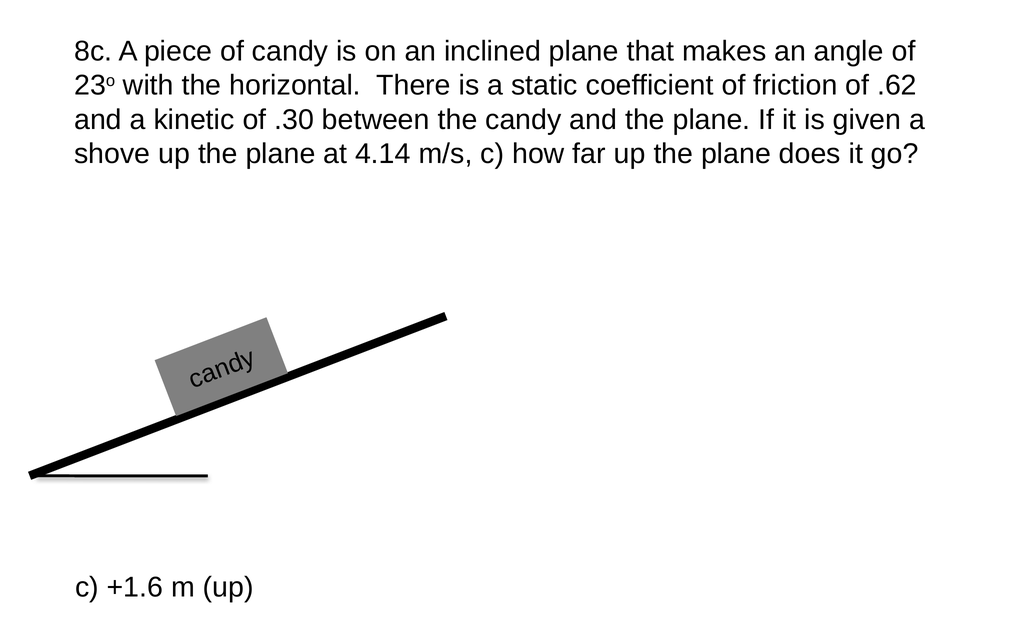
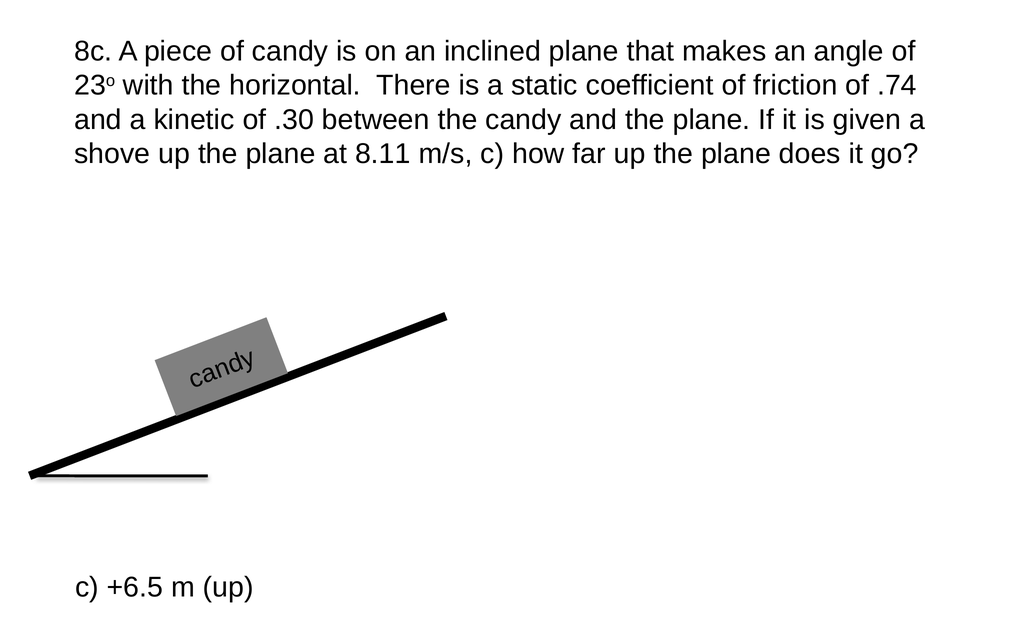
.62: .62 -> .74
4.14: 4.14 -> 8.11
+1.6: +1.6 -> +6.5
